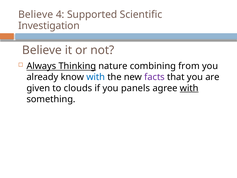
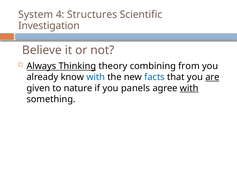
Believe at (36, 15): Believe -> System
Supported: Supported -> Structures
nature: nature -> theory
facts colour: purple -> blue
are underline: none -> present
clouds: clouds -> nature
